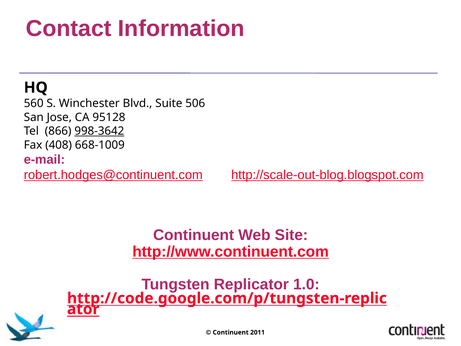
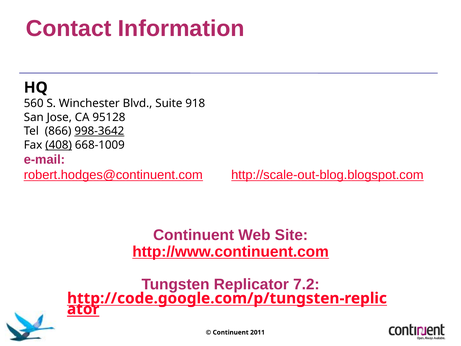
506: 506 -> 918
408 underline: none -> present
1.0: 1.0 -> 7.2
